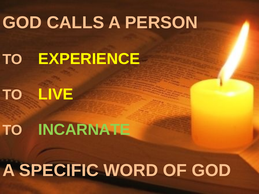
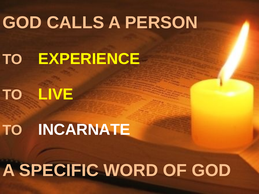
INCARNATE colour: light green -> white
